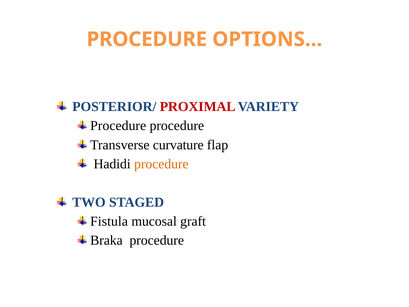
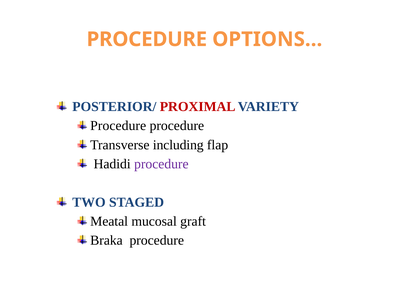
curvature: curvature -> including
procedure at (161, 164) colour: orange -> purple
Fistula: Fistula -> Meatal
